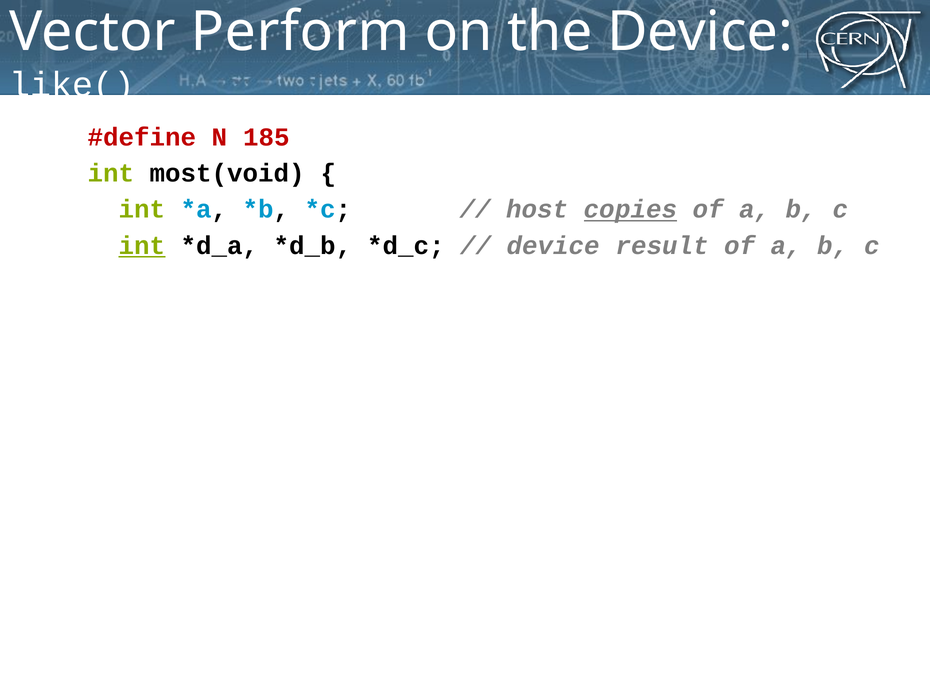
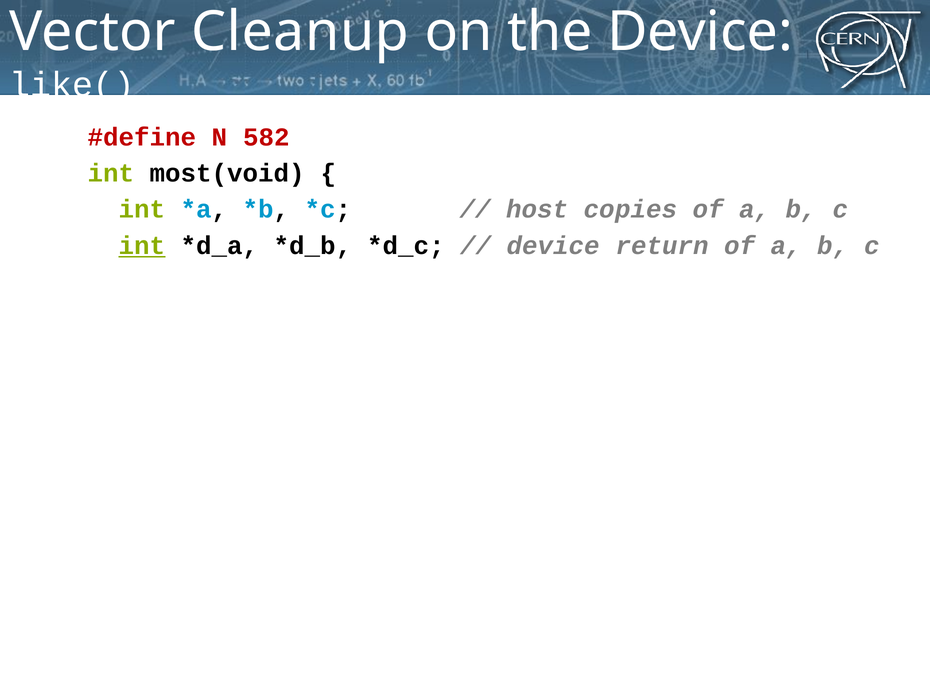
Perform: Perform -> Cleanup
185: 185 -> 582
copies underline: present -> none
result: result -> return
